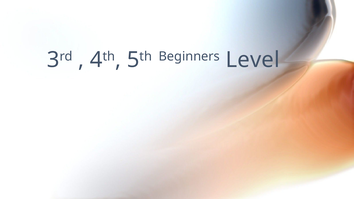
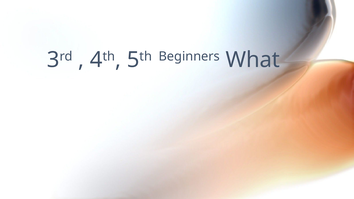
Level: Level -> What
